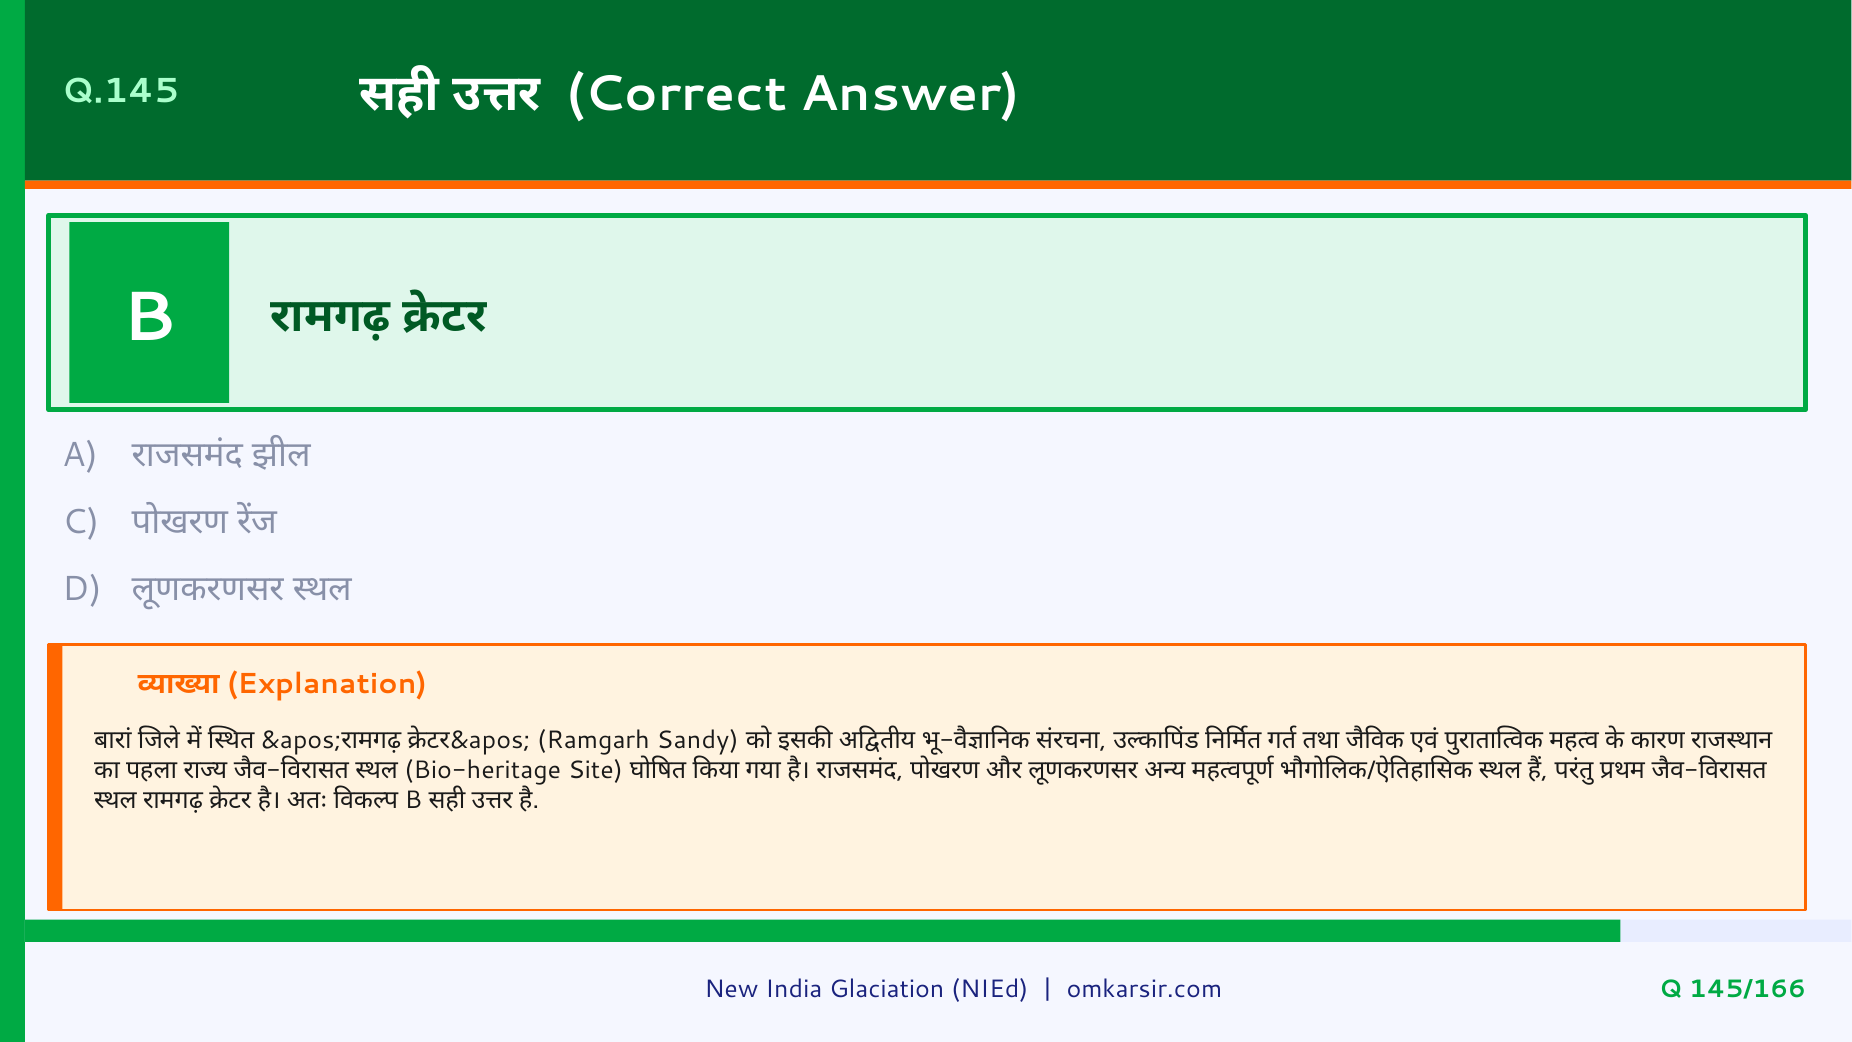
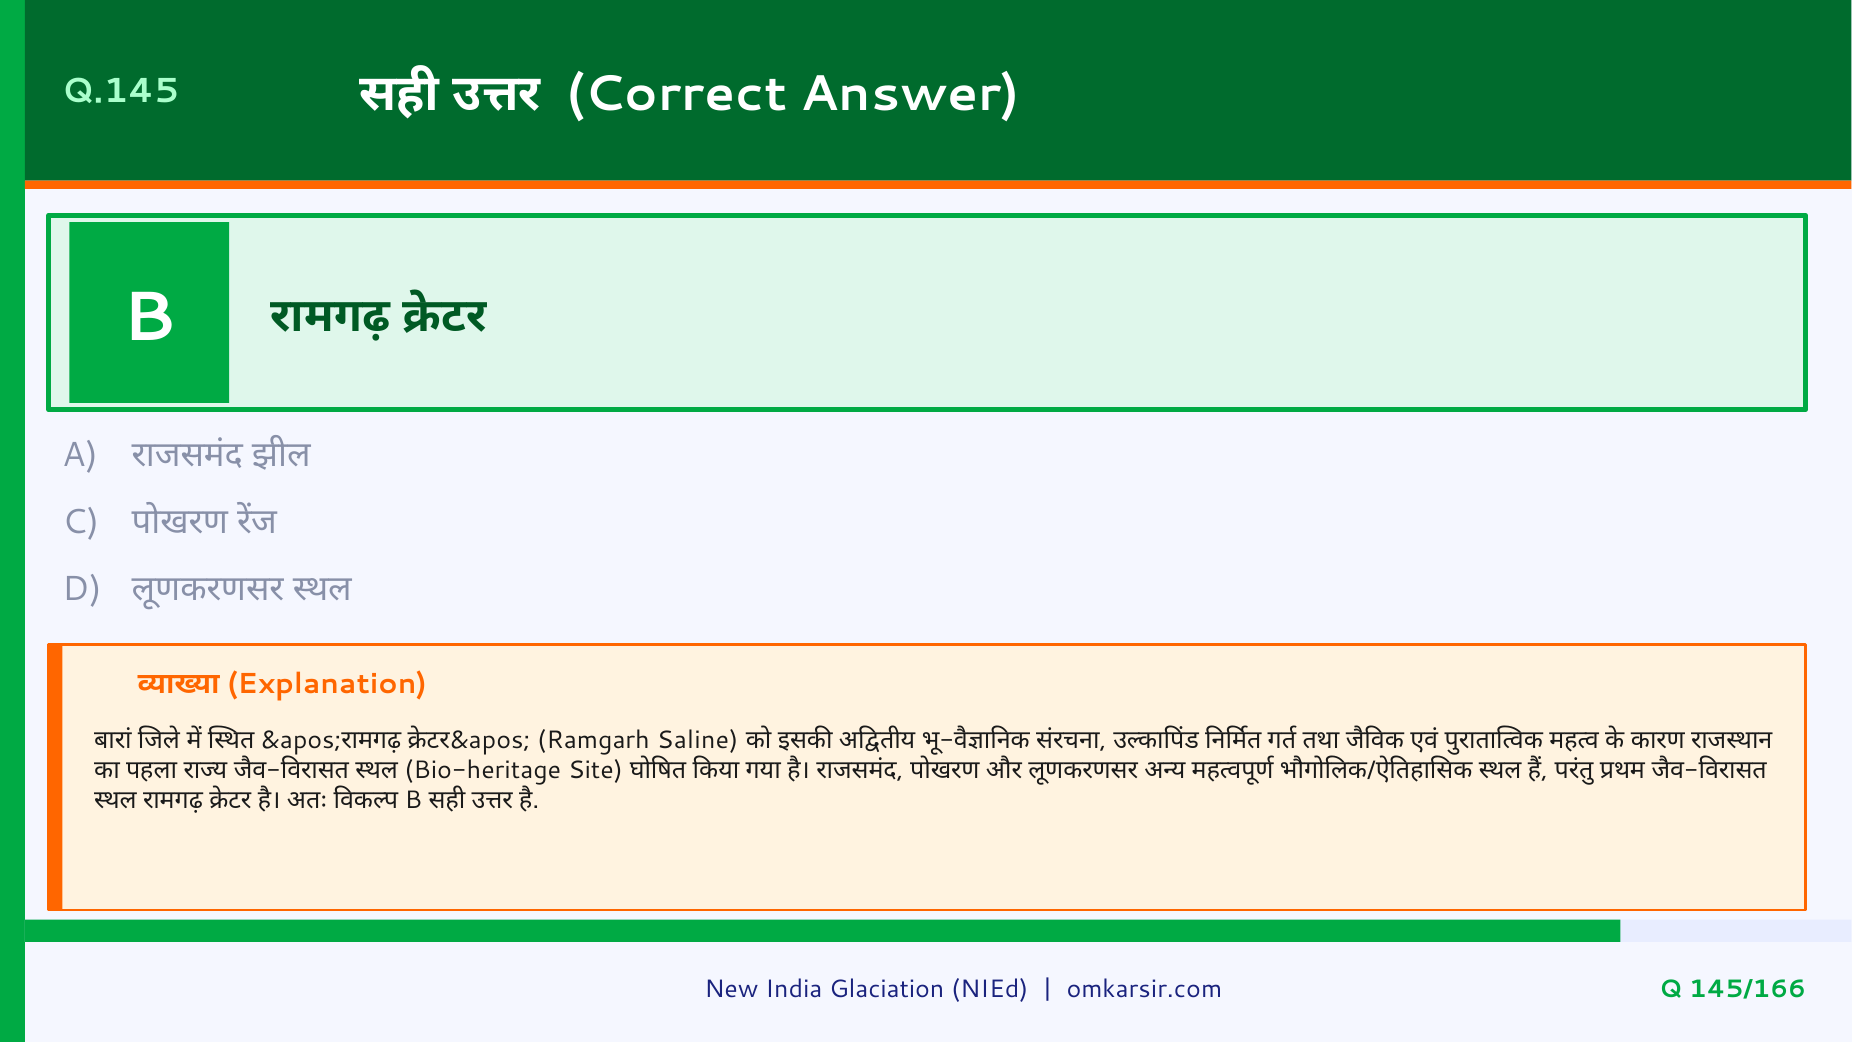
Sandy: Sandy -> Saline
